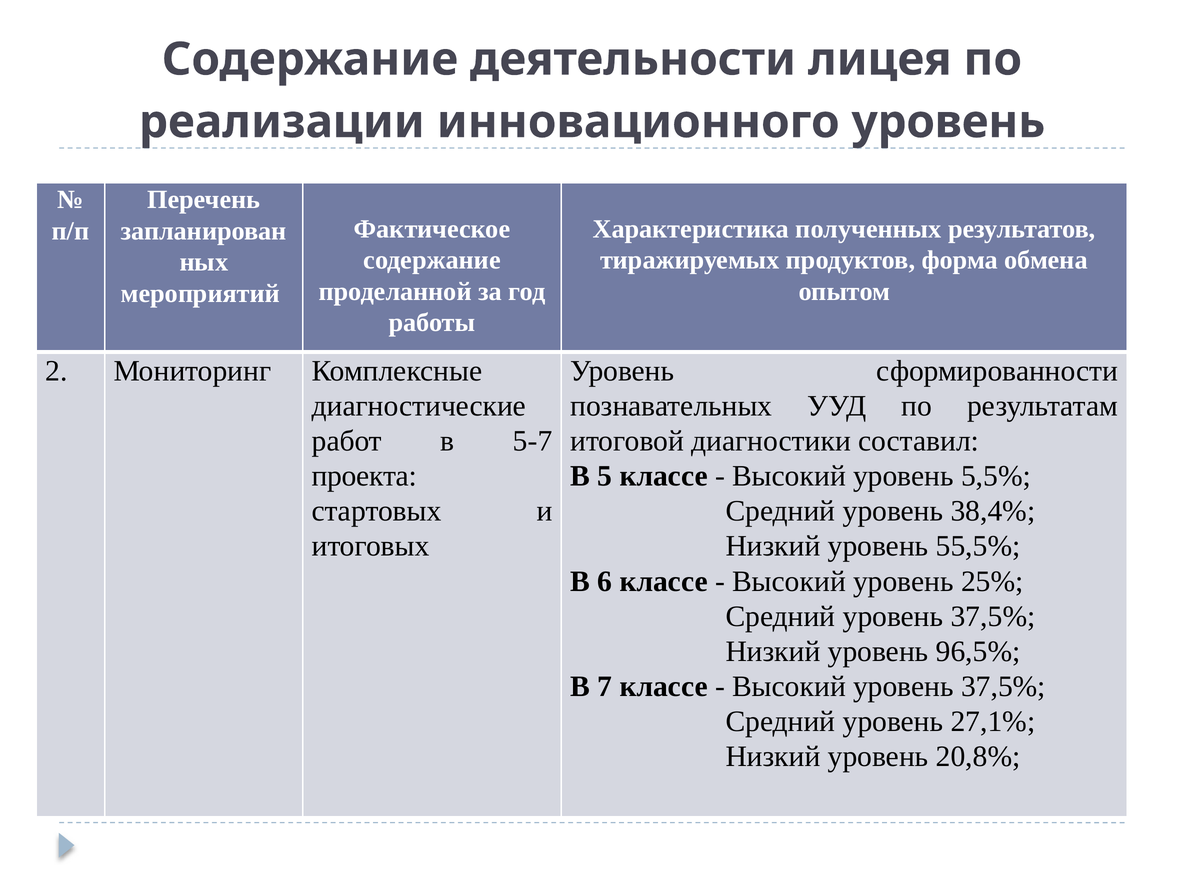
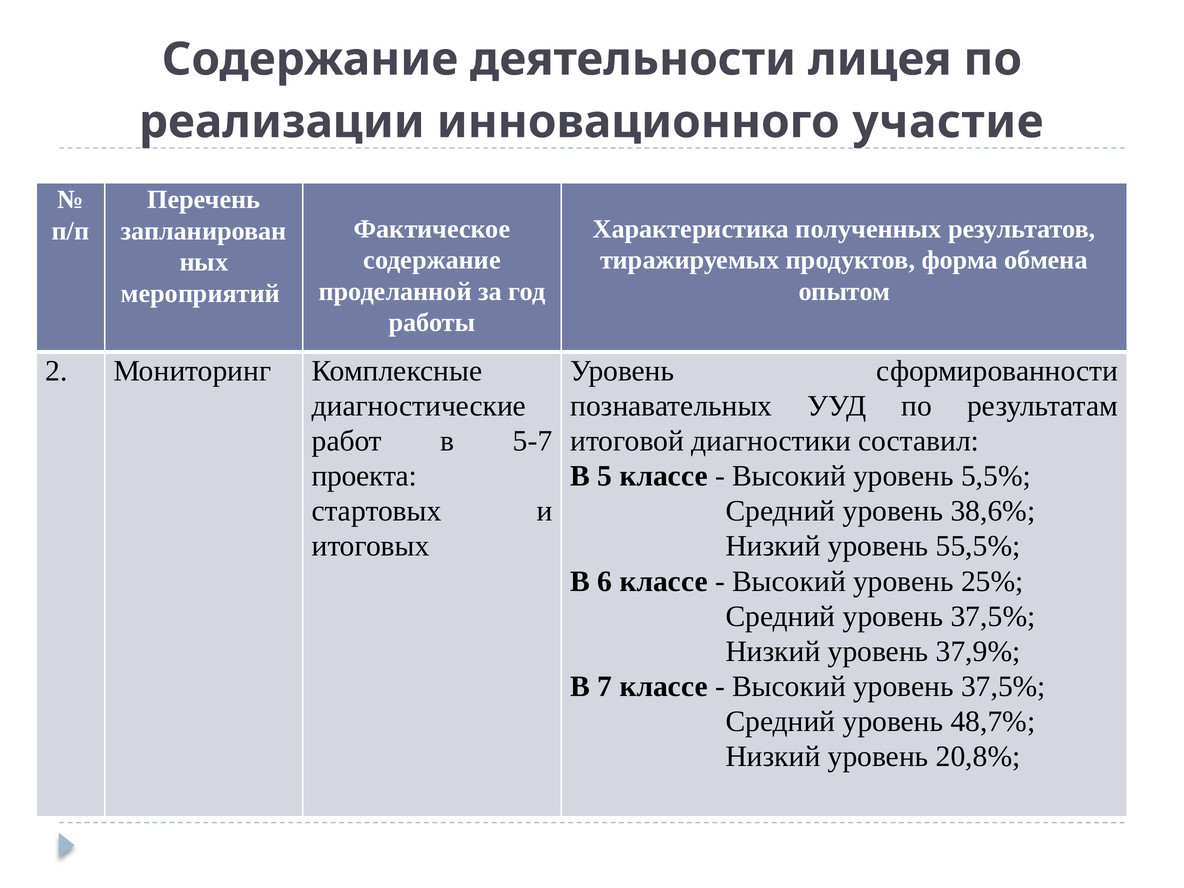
инновационного уровень: уровень -> участие
38,4%: 38,4% -> 38,6%
96,5%: 96,5% -> 37,9%
27,1%: 27,1% -> 48,7%
